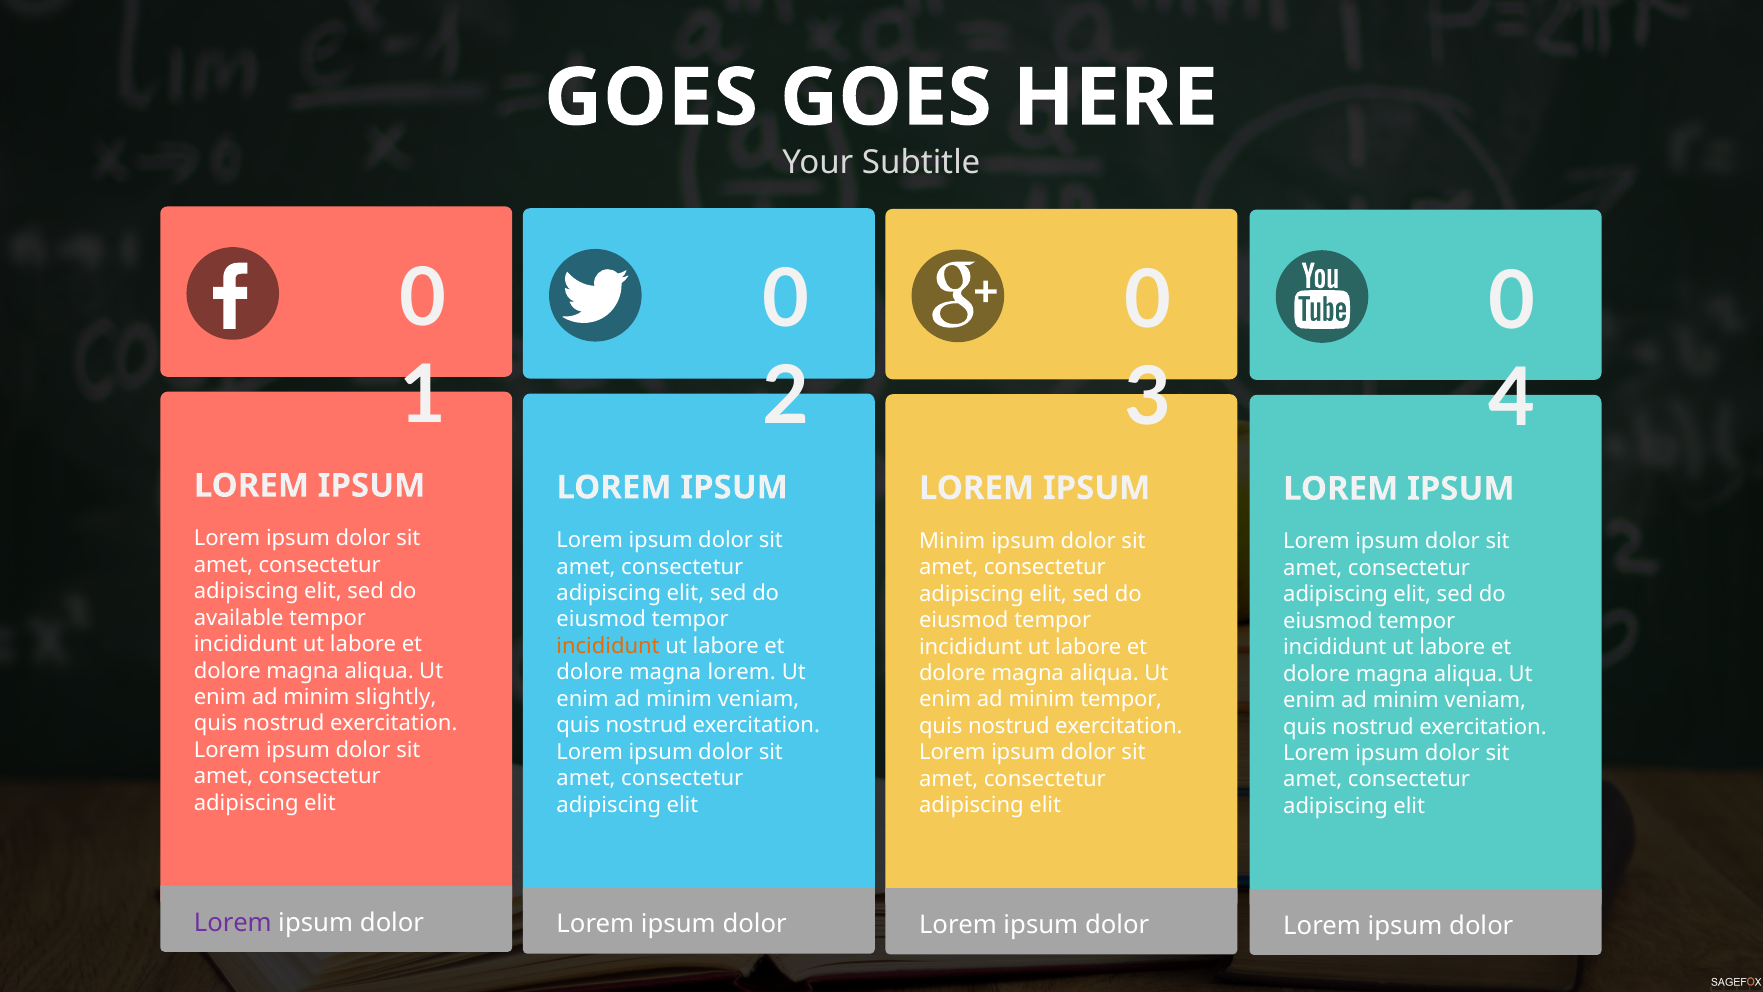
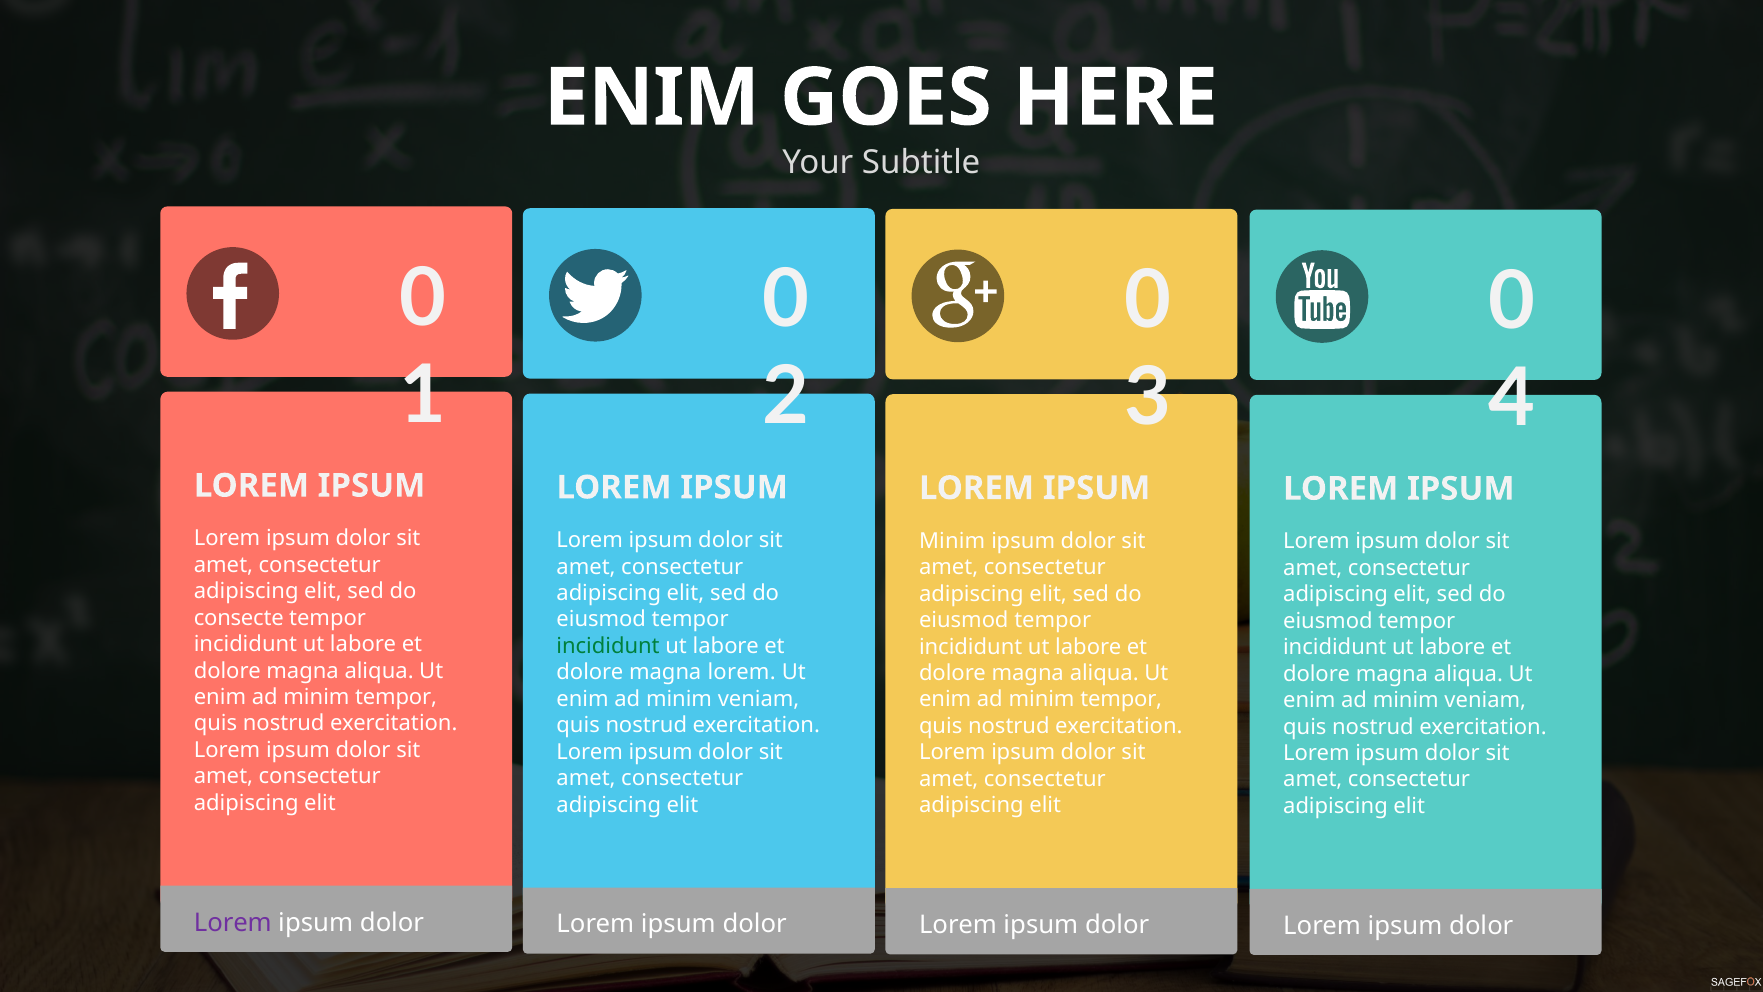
GOES at (651, 98): GOES -> ENIM
available: available -> consecte
incididunt at (608, 646) colour: orange -> green
slightly at (396, 697): slightly -> tempor
